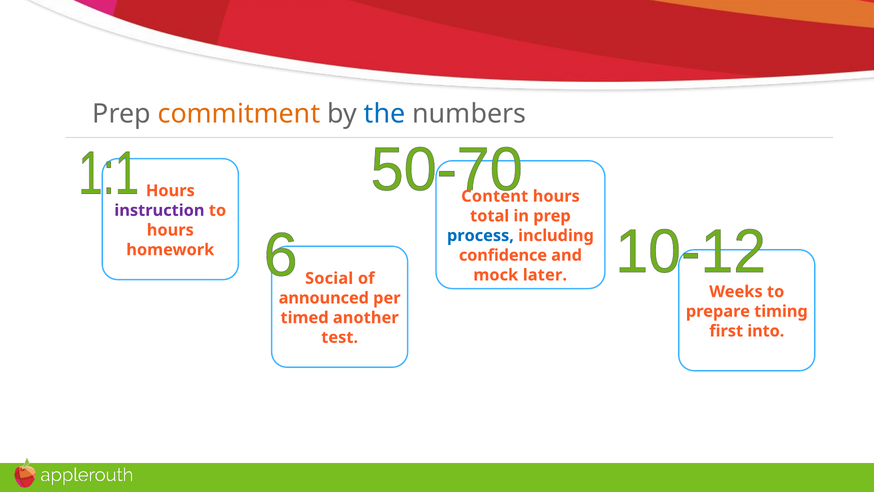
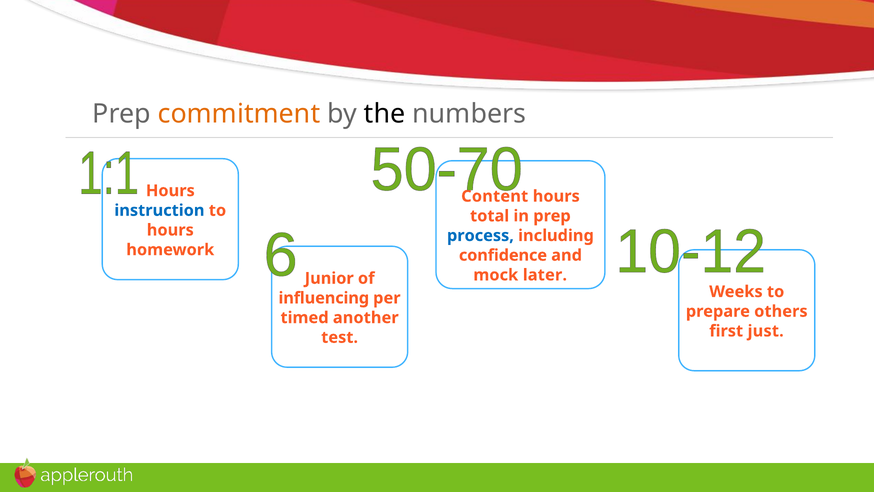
the colour: blue -> black
instruction colour: purple -> blue
Social: Social -> Junior
announced: announced -> influencing
timing: timing -> others
into: into -> just
